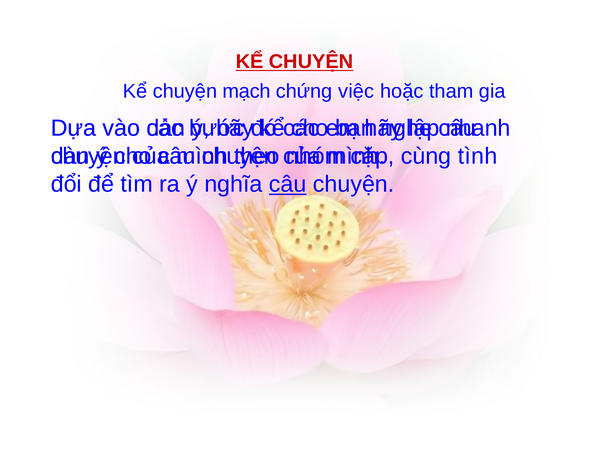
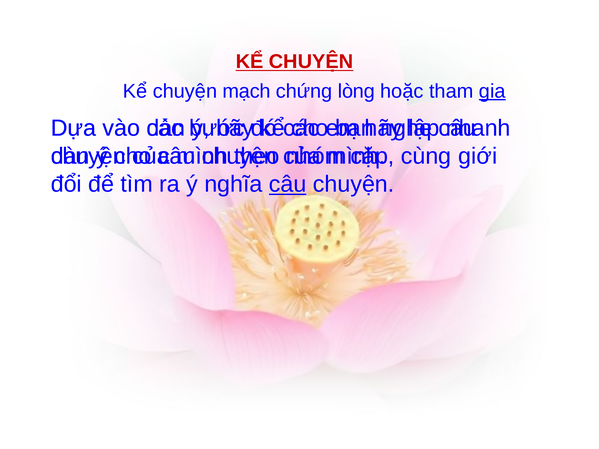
việc: việc -> lòng
gia underline: none -> present
tình: tình -> giới
